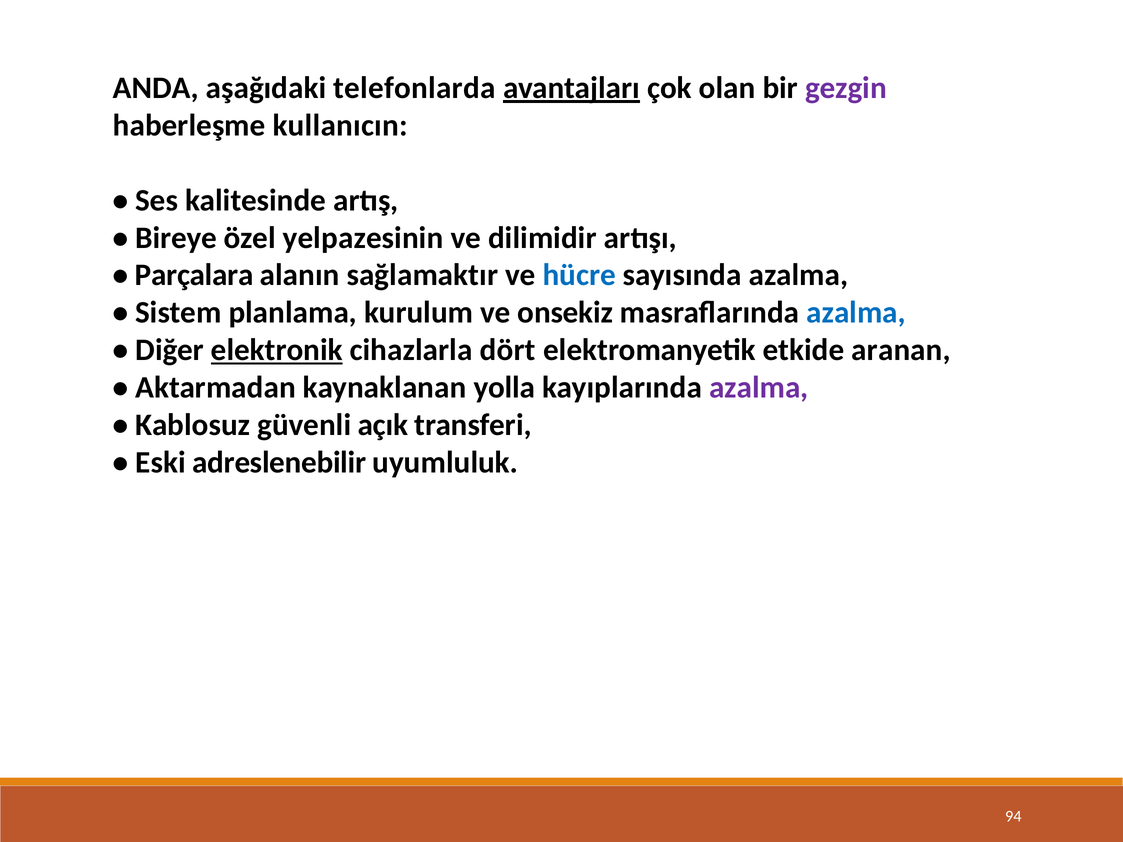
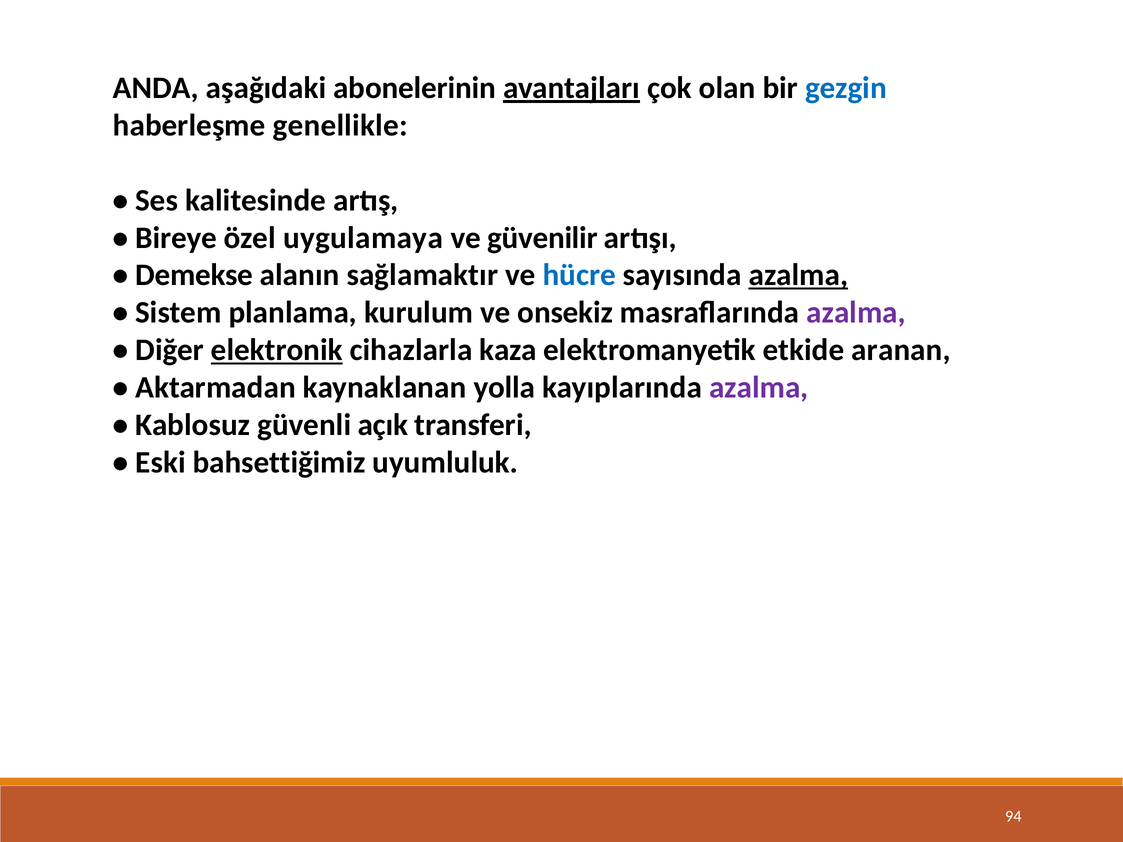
telefonlarda: telefonlarda -> abonelerinin
gezgin colour: purple -> blue
kullanıcın: kullanıcın -> genellikle
yelpazesinin: yelpazesinin -> uygulamaya
dilimidir: dilimidir -> güvenilir
Parçalara: Parçalara -> Demekse
azalma at (798, 275) underline: none -> present
azalma at (856, 313) colour: blue -> purple
dört: dört -> kaza
adreslenebilir: adreslenebilir -> bahsettiğimiz
